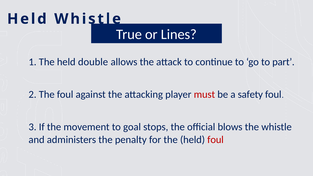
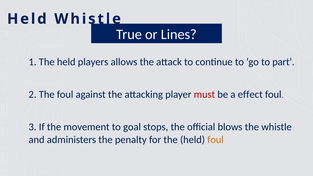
double: double -> players
safety: safety -> effect
foul at (216, 140) colour: red -> orange
